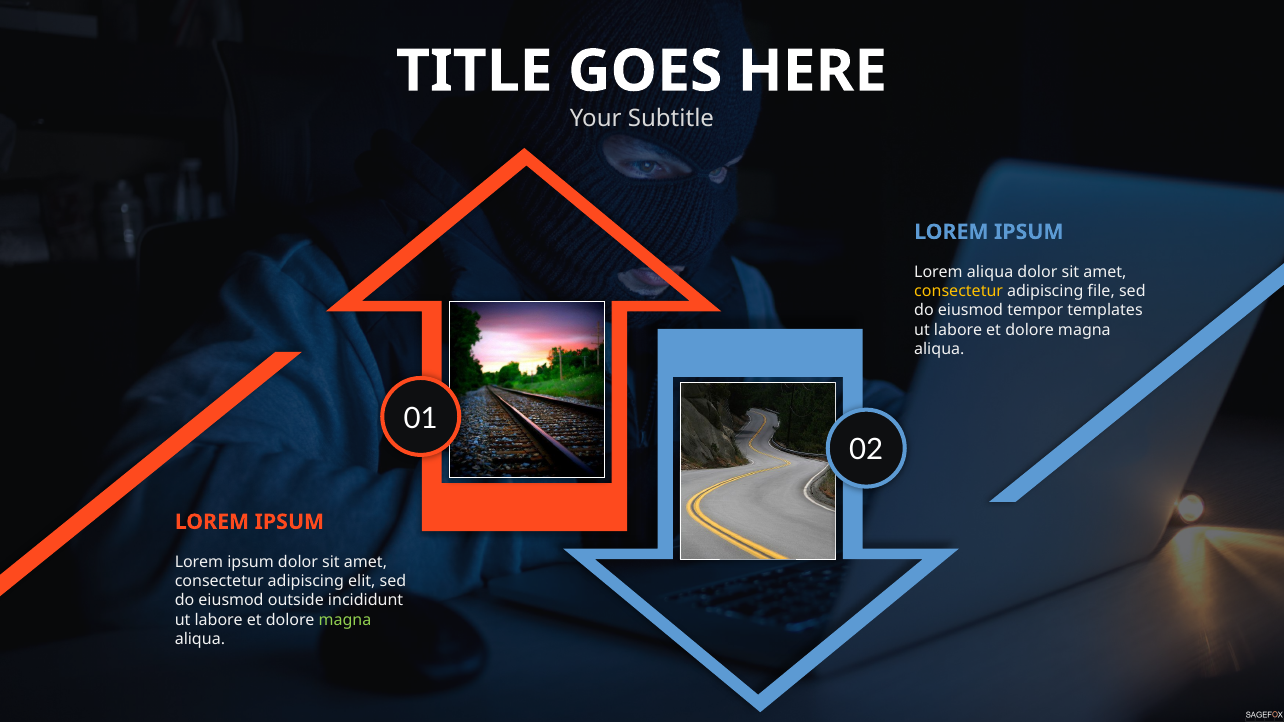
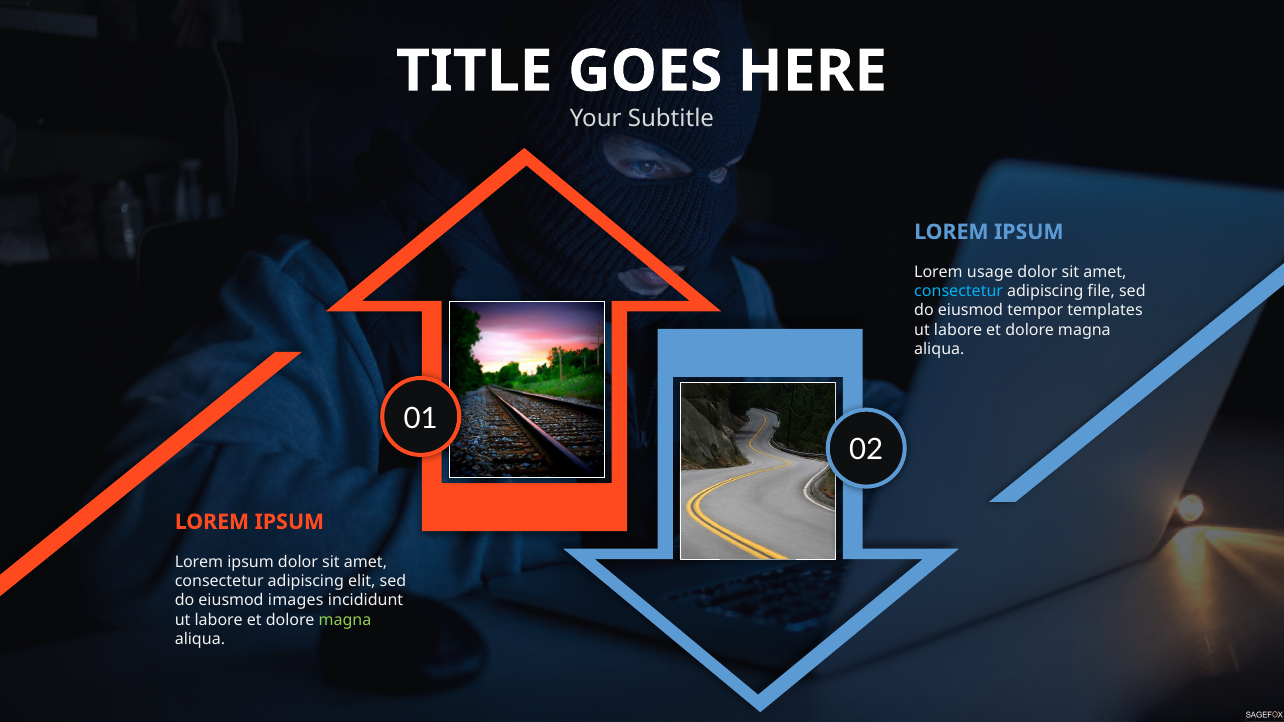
Lorem aliqua: aliqua -> usage
consectetur at (959, 292) colour: yellow -> light blue
outside: outside -> images
